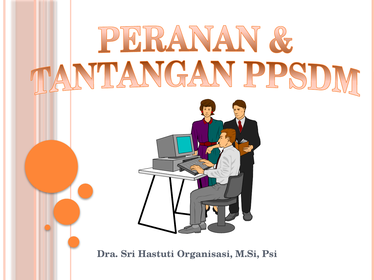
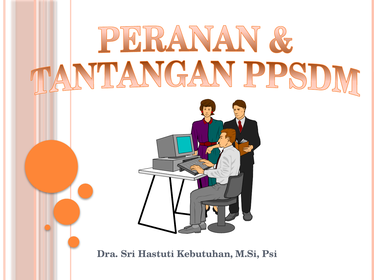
Organisasi: Organisasi -> Kebutuhan
